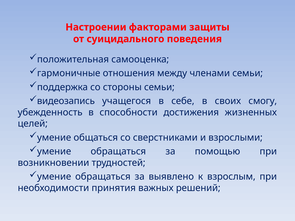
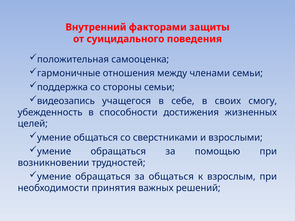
Настроении: Настроении -> Внутренний
за выявлено: выявлено -> общаться
